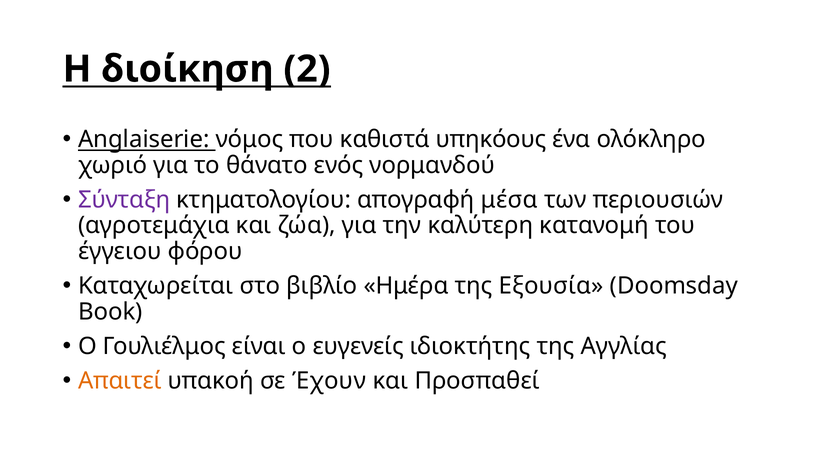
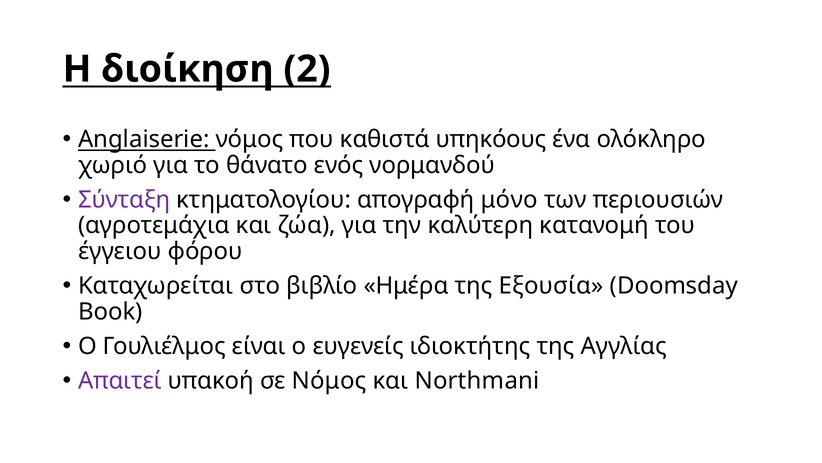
μέσα: μέσα -> μόνο
Απαιτεί colour: orange -> purple
σε Έχουν: Έχουν -> Νόμος
Προσπαθεί: Προσπαθεί -> Northmani
